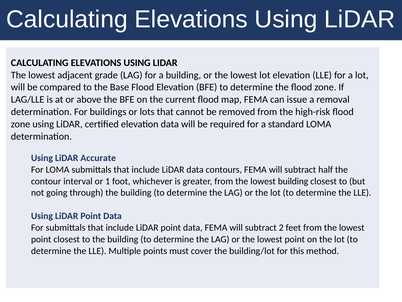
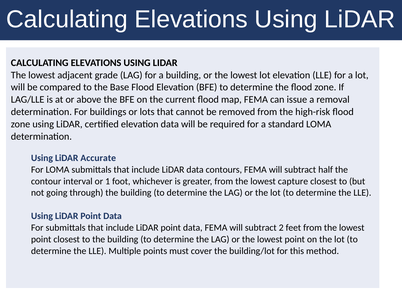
lowest building: building -> capture
